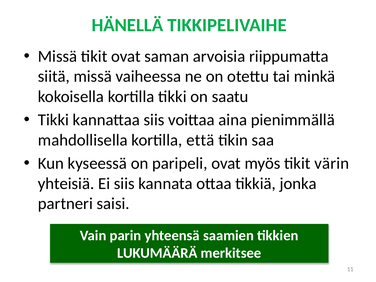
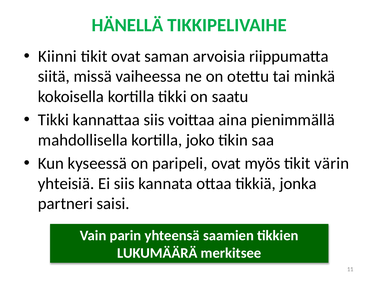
Missä at (58, 56): Missä -> Kiinni
että: että -> joko
